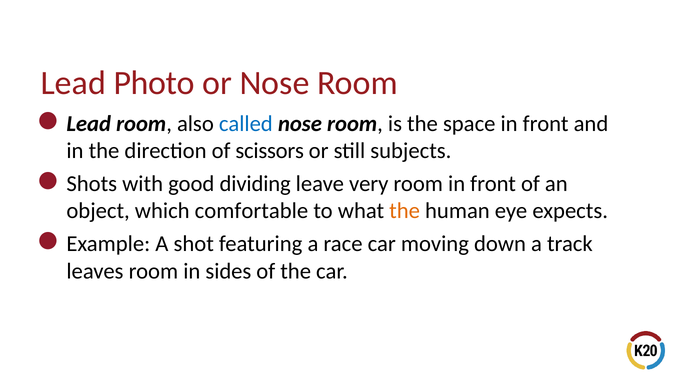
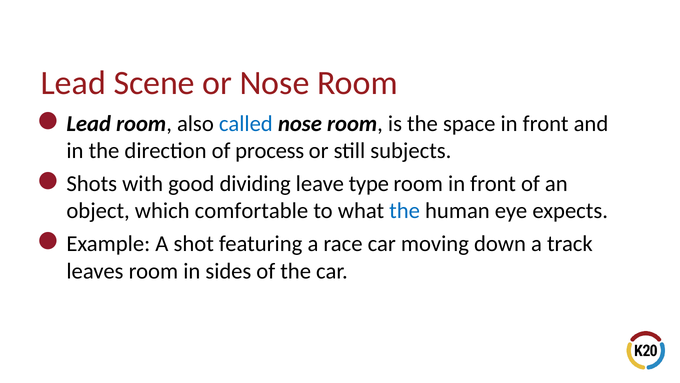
Photo: Photo -> Scene
scissors: scissors -> process
very: very -> type
the at (405, 211) colour: orange -> blue
